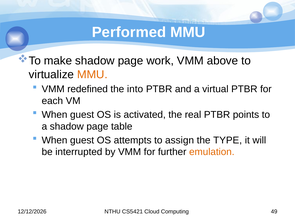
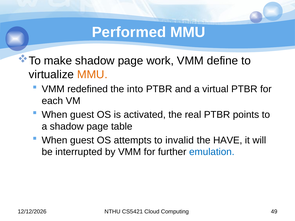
above: above -> define
assign: assign -> invalid
TYPE: TYPE -> HAVE
emulation colour: orange -> blue
